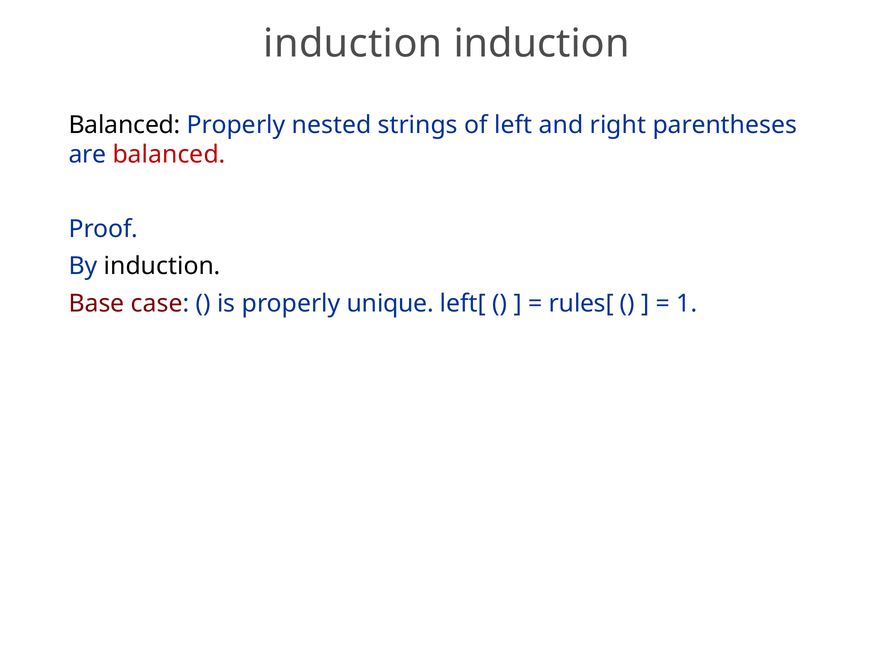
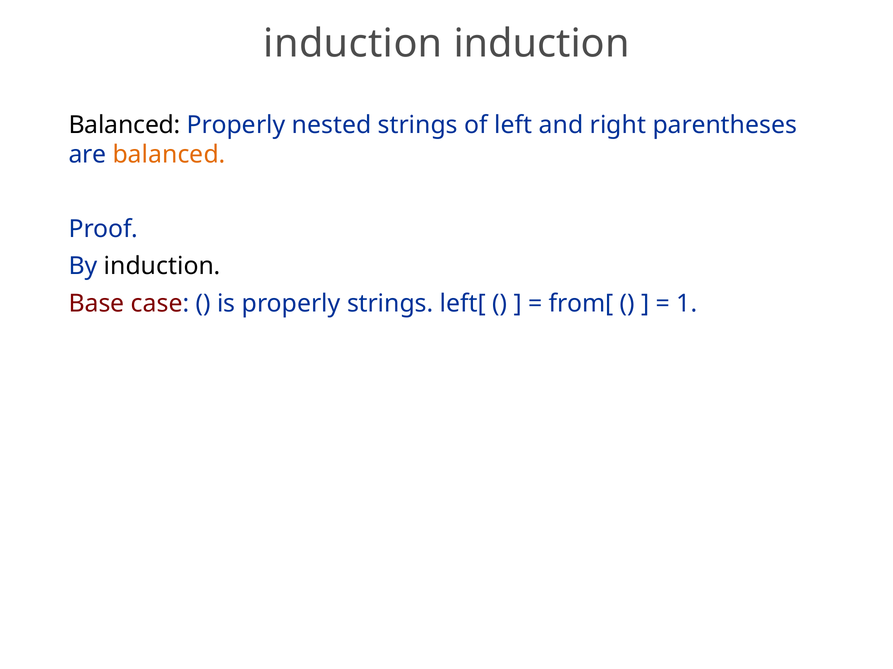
balanced at (169, 155) colour: red -> orange
properly unique: unique -> strings
rules[: rules[ -> from[
